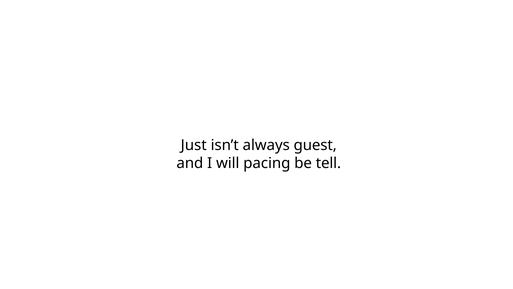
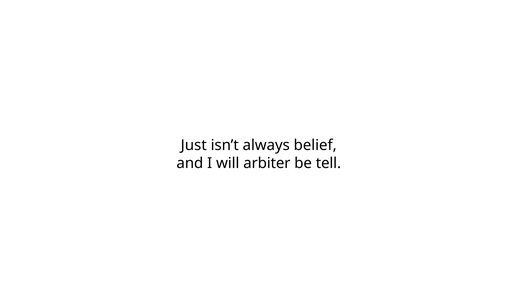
guest: guest -> belief
pacing: pacing -> arbiter
